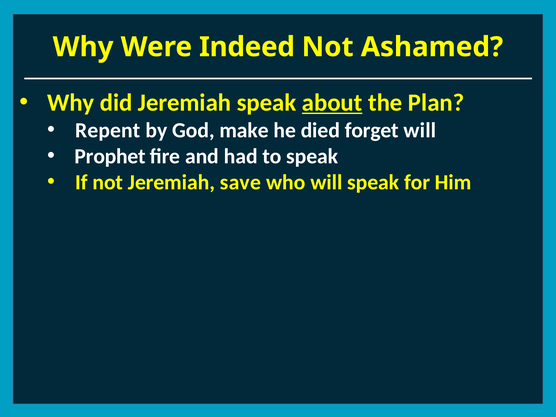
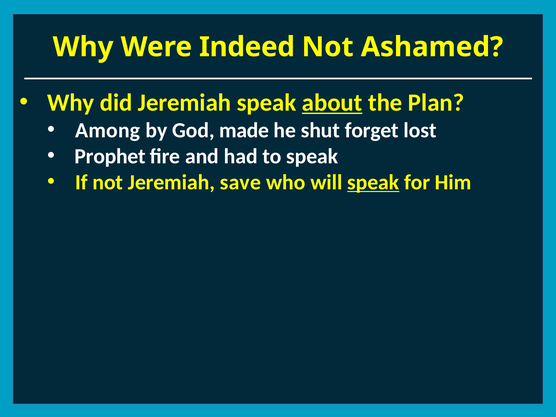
Repent: Repent -> Among
make: make -> made
died: died -> shut
forget will: will -> lost
speak at (373, 182) underline: none -> present
